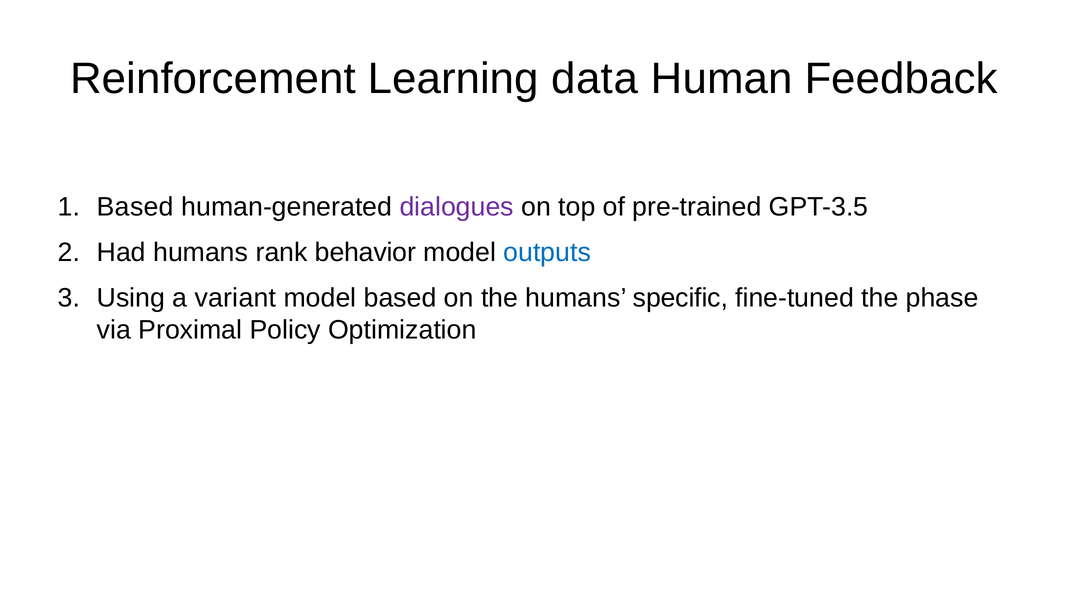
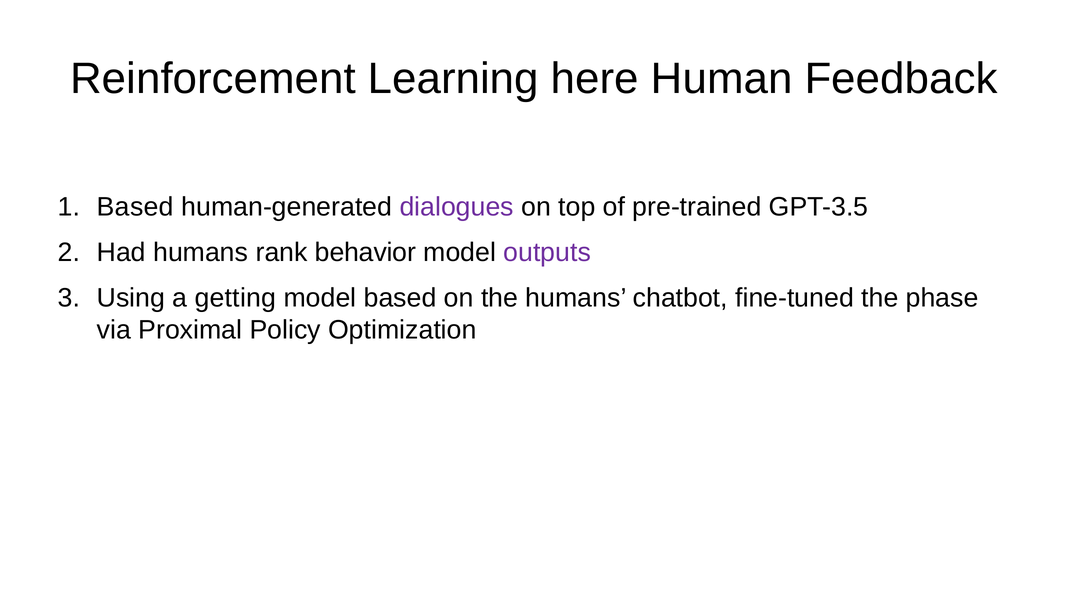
data: data -> here
outputs colour: blue -> purple
variant: variant -> getting
specific: specific -> chatbot
